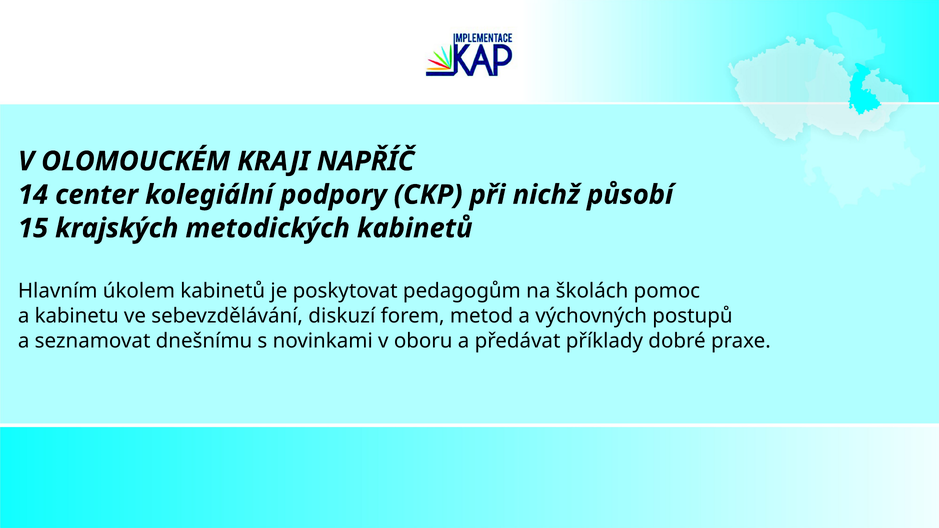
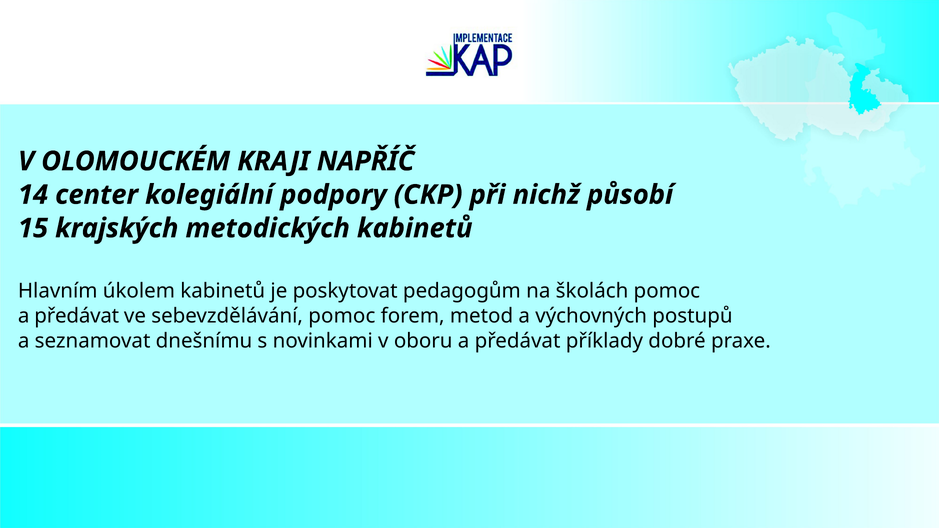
kabinetu at (77, 316): kabinetu -> předávat
sebevzdělávání diskuzí: diskuzí -> pomoc
